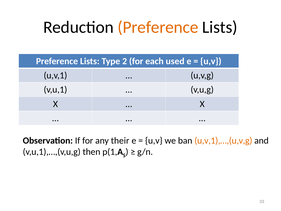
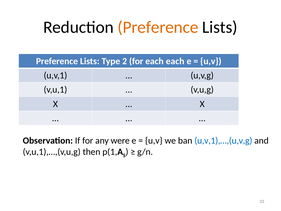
each used: used -> each
their: their -> were
u,v,1),…,(u,v,g colour: orange -> blue
